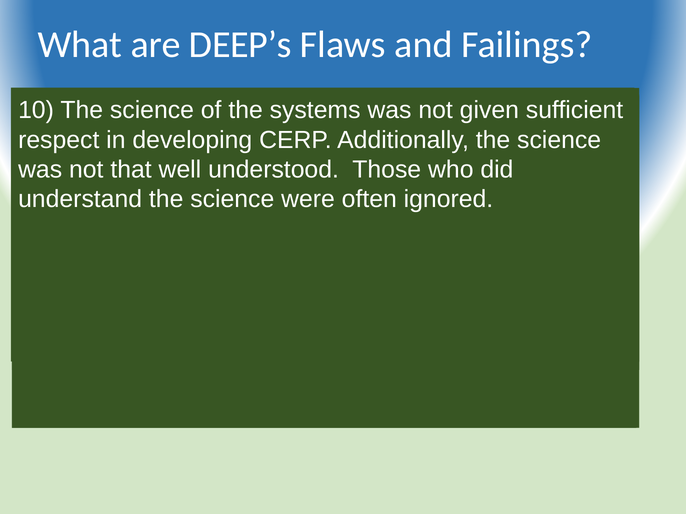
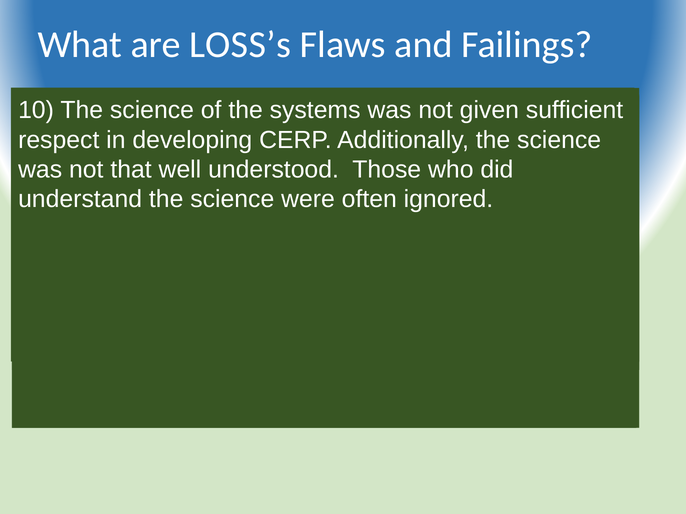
DEEP’s: DEEP’s -> LOSS’s
